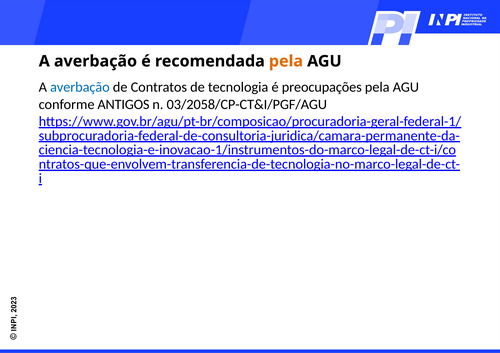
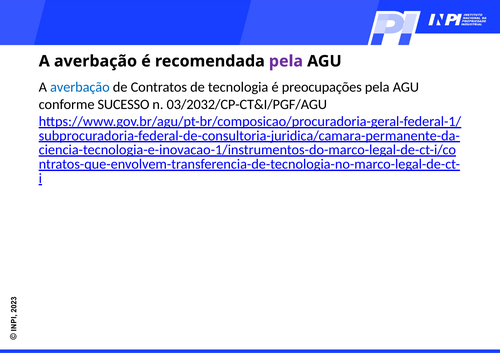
pela at (286, 61) colour: orange -> purple
ANTIGOS: ANTIGOS -> SUCESSO
03/2058/CP-CT&I/PGF/AGU: 03/2058/CP-CT&I/PGF/AGU -> 03/2032/CP-CT&I/PGF/AGU
